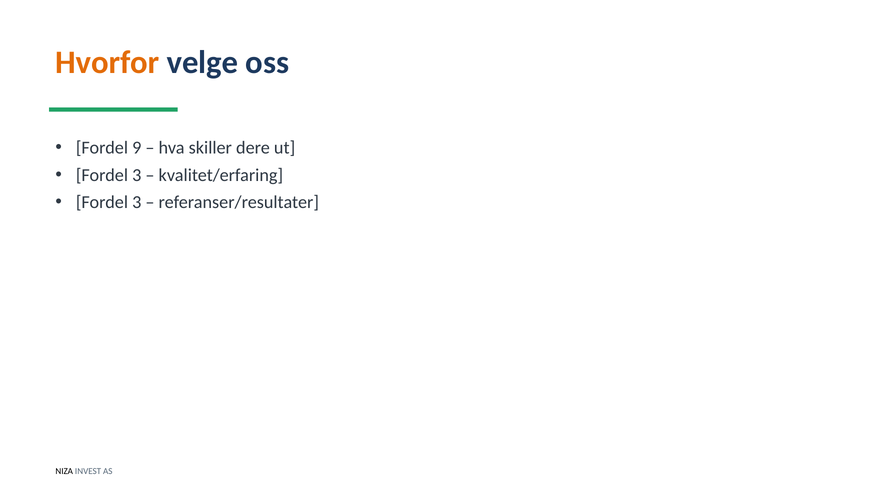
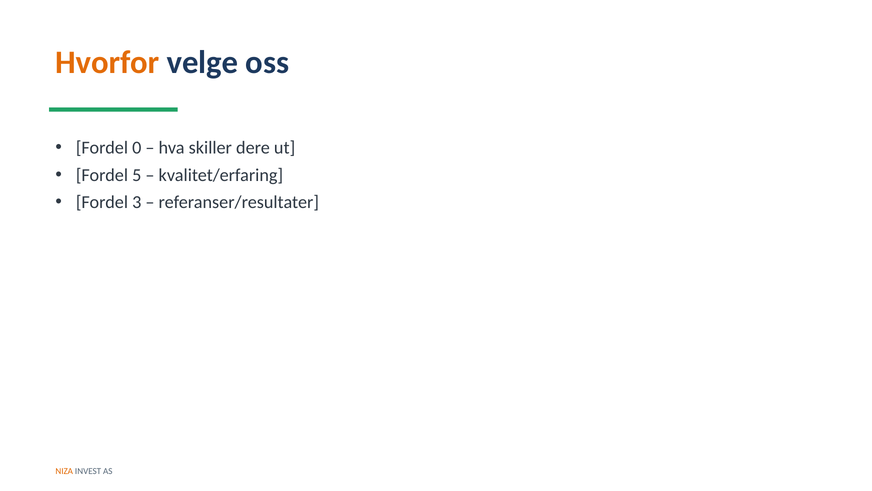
9: 9 -> 0
3 at (137, 175): 3 -> 5
NIZA colour: black -> orange
